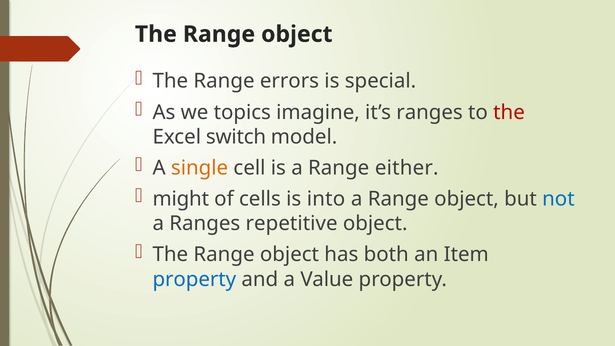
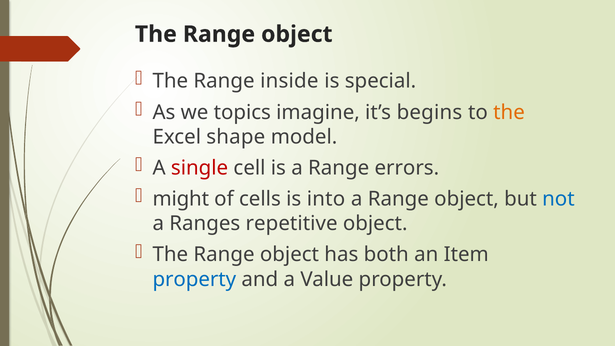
errors: errors -> inside
it’s ranges: ranges -> begins
the at (509, 112) colour: red -> orange
switch: switch -> shape
single colour: orange -> red
either: either -> errors
